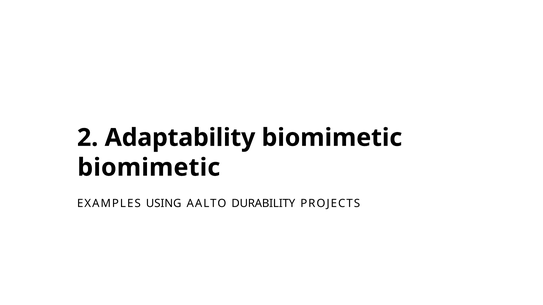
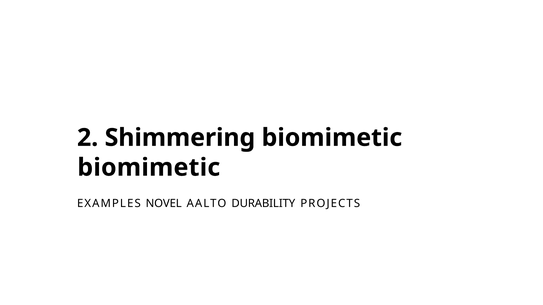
Adaptability: Adaptability -> Shimmering
USING: USING -> NOVEL
